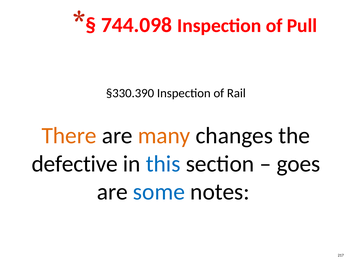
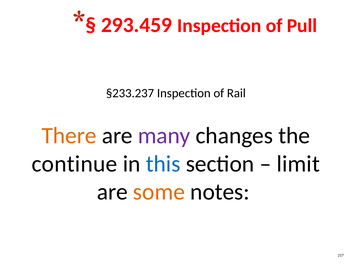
744.098: 744.098 -> 293.459
§330.390: §330.390 -> §233.237
many colour: orange -> purple
defective: defective -> continue
goes: goes -> limit
some colour: blue -> orange
